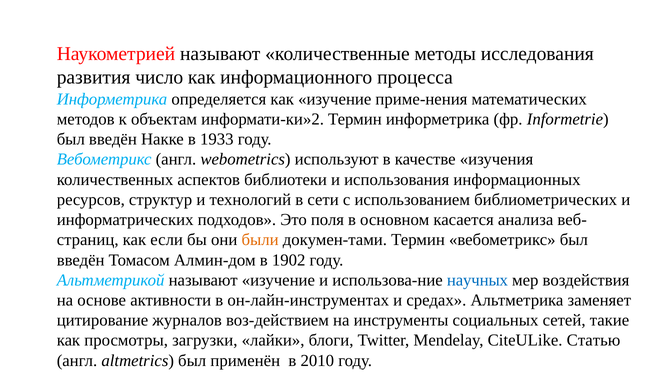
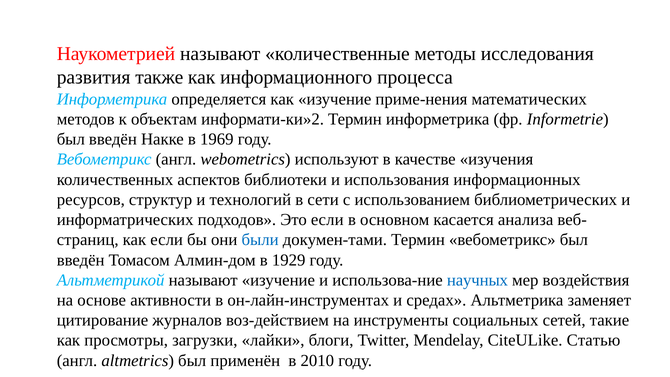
число: число -> также
1933: 1933 -> 1969
Это поля: поля -> если
были colour: orange -> blue
1902: 1902 -> 1929
